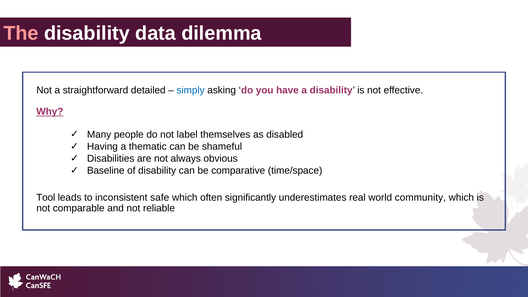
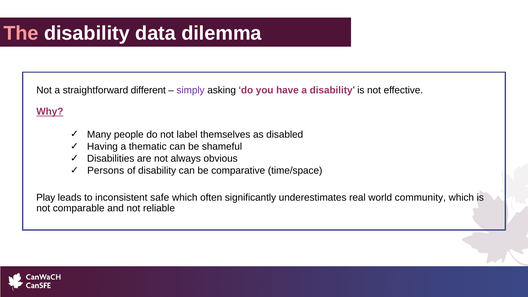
detailed: detailed -> different
simply colour: blue -> purple
Baseline: Baseline -> Persons
Tool: Tool -> Play
